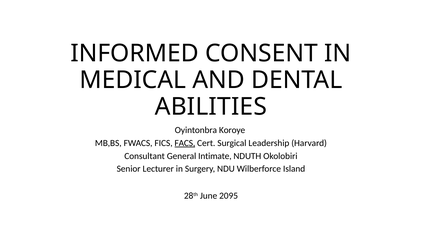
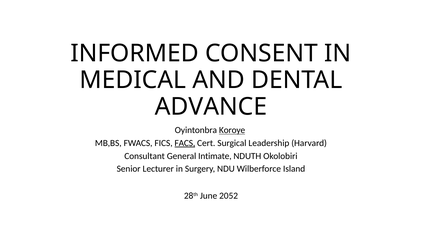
ABILITIES: ABILITIES -> ADVANCE
Koroye underline: none -> present
2095: 2095 -> 2052
